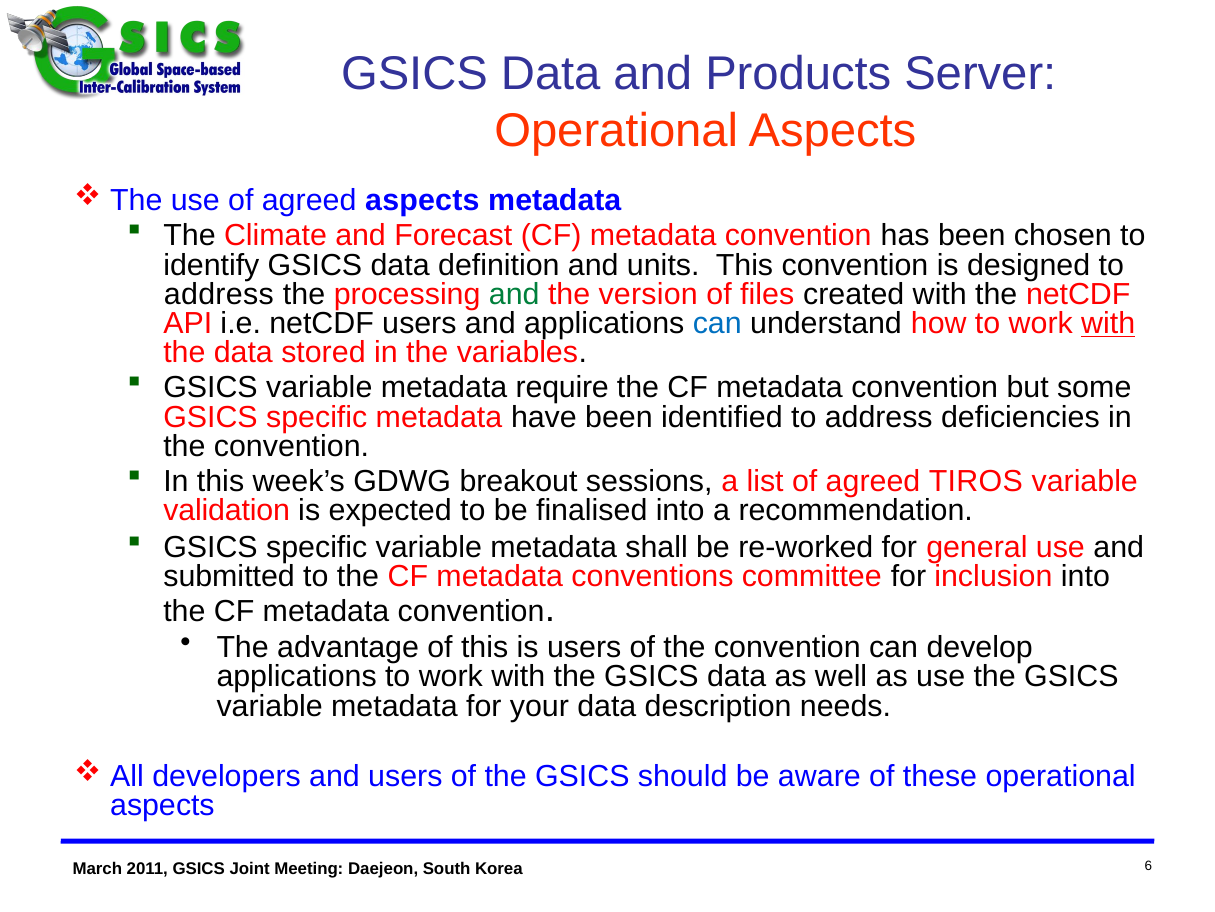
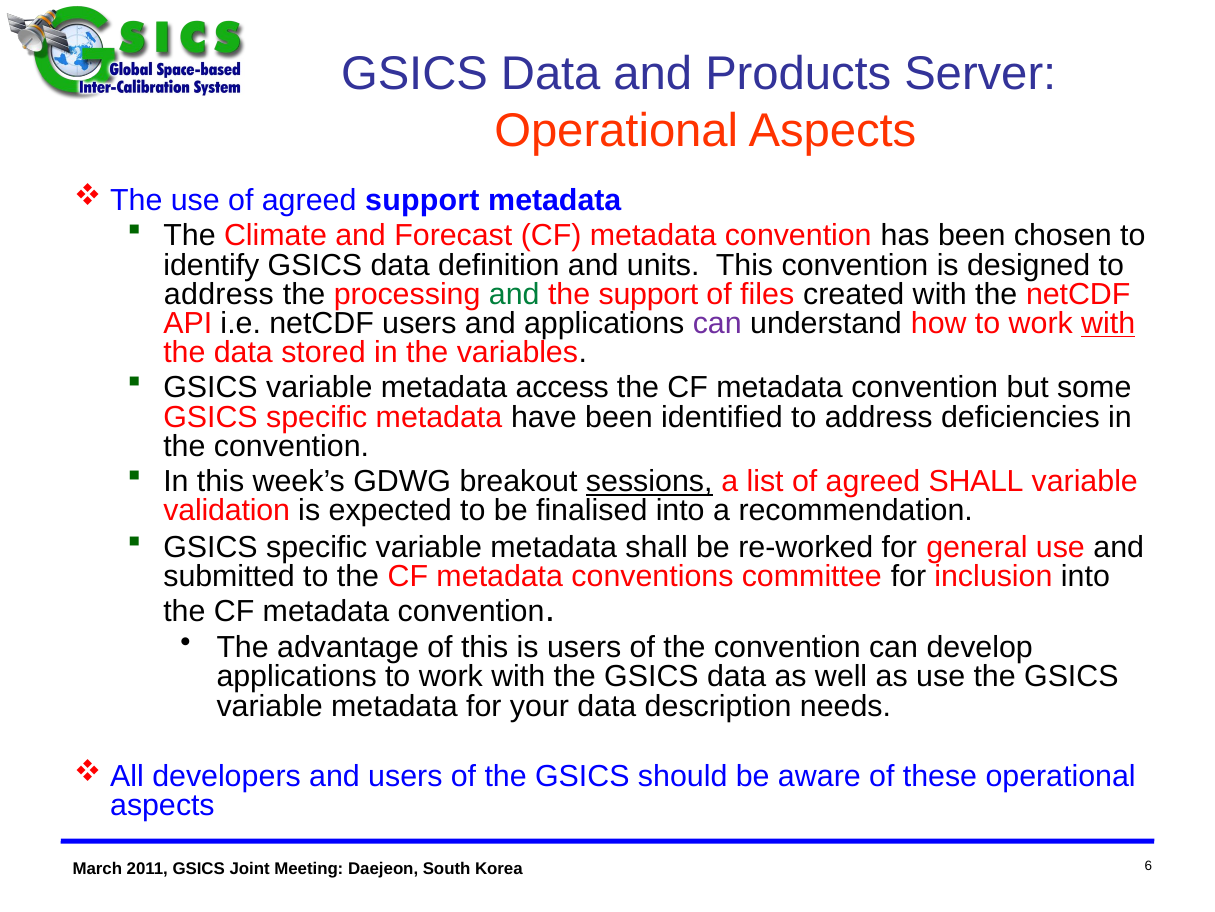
agreed aspects: aspects -> support
the version: version -> support
can at (717, 323) colour: blue -> purple
require: require -> access
sessions underline: none -> present
agreed TIROS: TIROS -> SHALL
